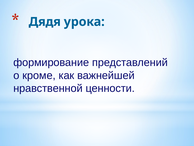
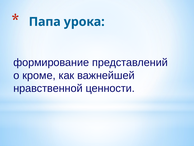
Дядя: Дядя -> Папа
